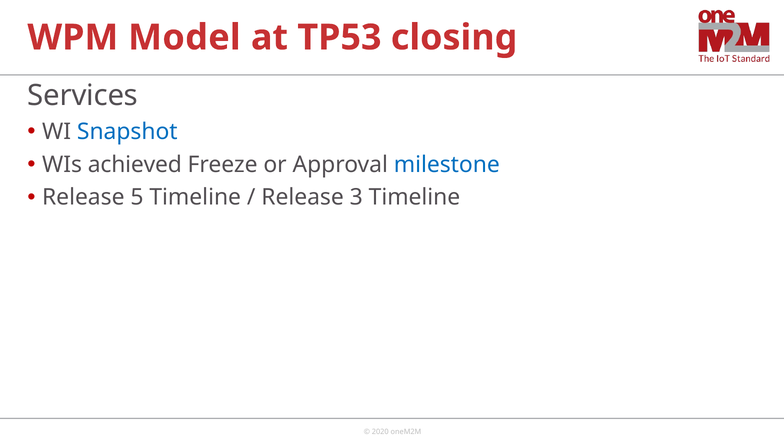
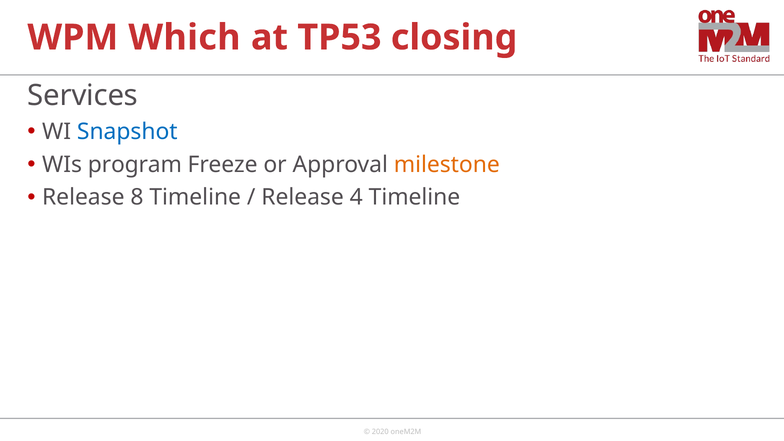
Model: Model -> Which
achieved: achieved -> program
milestone colour: blue -> orange
5: 5 -> 8
3: 3 -> 4
